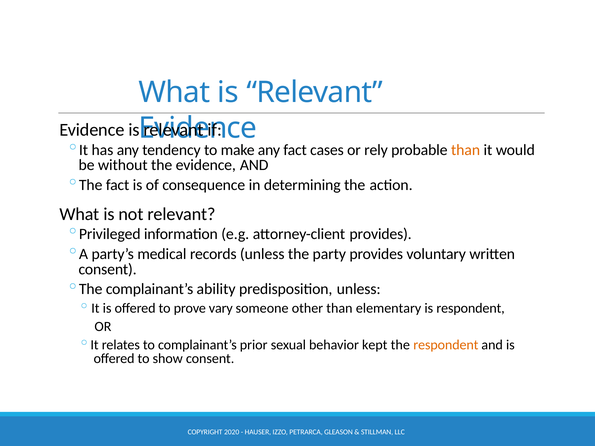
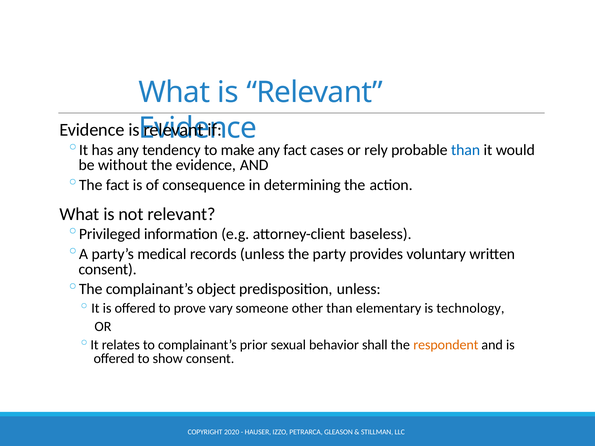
than at (466, 150) colour: orange -> blue
attorney-client provides: provides -> baseless
ability: ability -> object
is respondent: respondent -> technology
kept: kept -> shall
